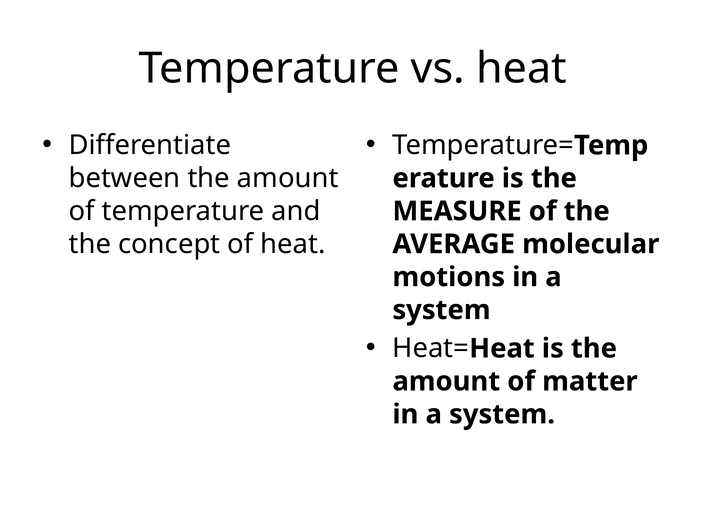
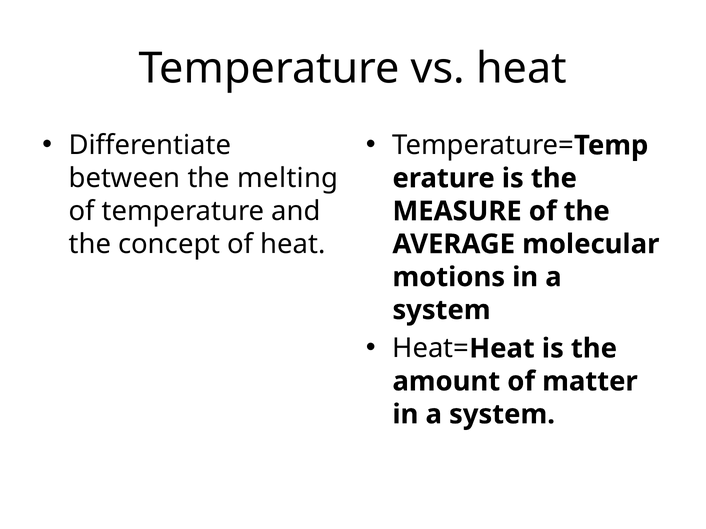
between the amount: amount -> melting
